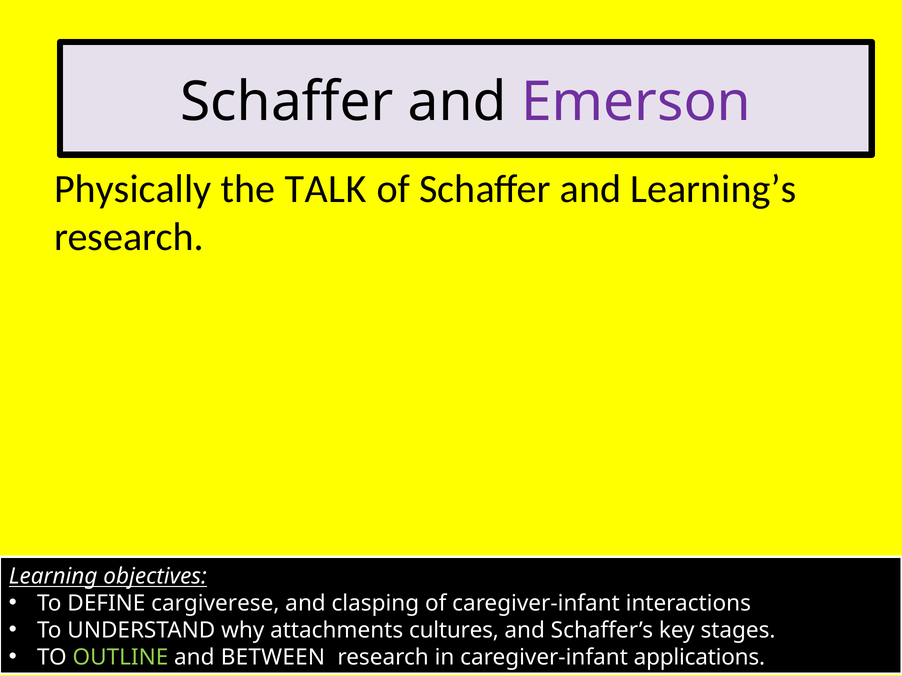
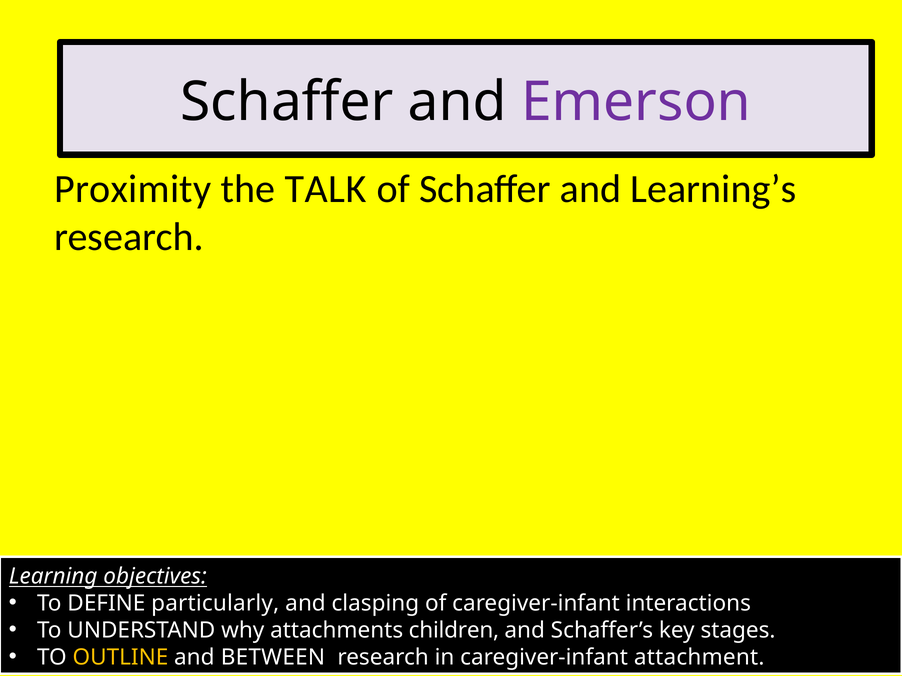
Physically: Physically -> Proximity
cargiverese: cargiverese -> particularly
cultures: cultures -> children
OUTLINE colour: light green -> yellow
applications: applications -> attachment
